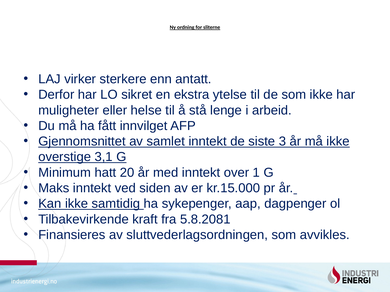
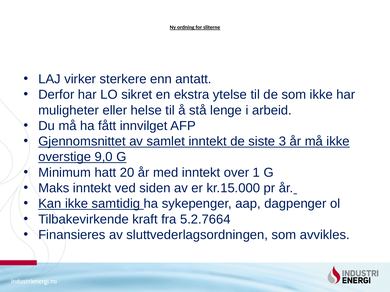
3,1: 3,1 -> 9,0
5.8.2081: 5.8.2081 -> 5.2.7664
